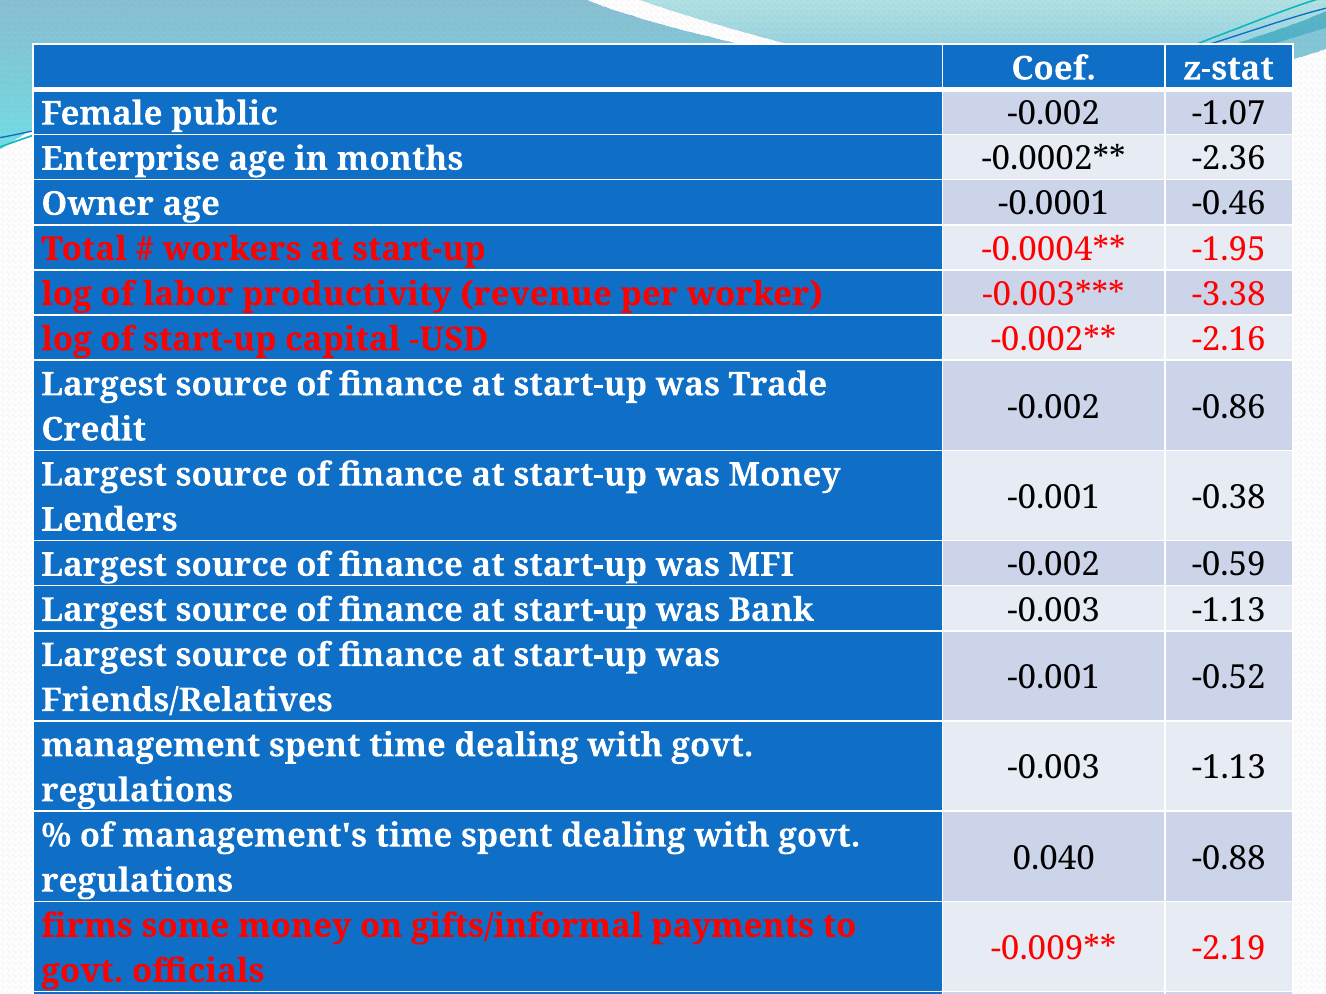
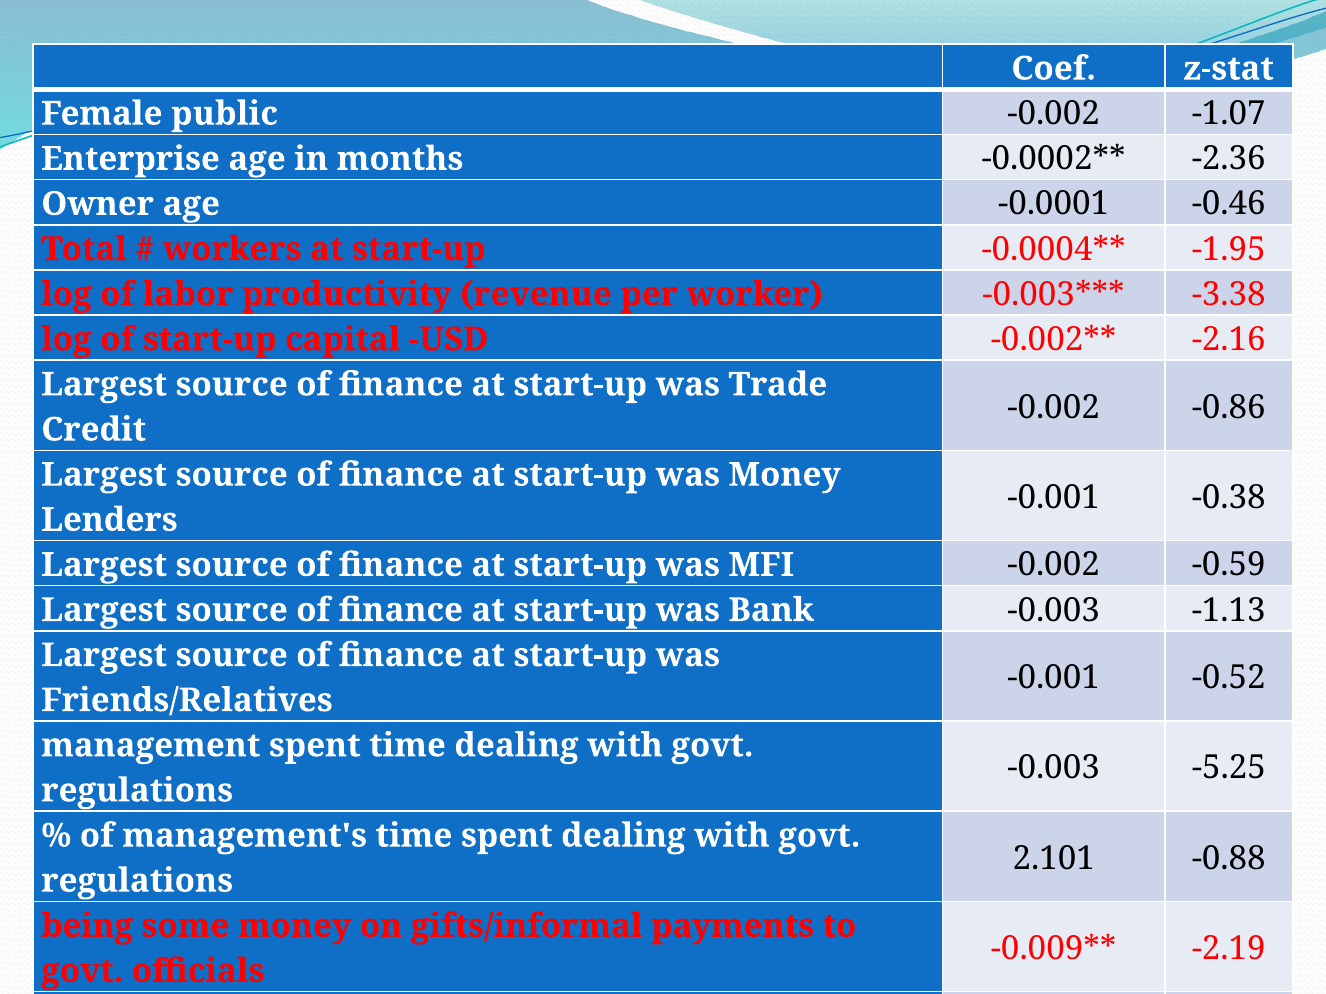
-1.13 at (1229, 768): -1.13 -> -5.25
0.040: 0.040 -> 2.101
firms: firms -> being
